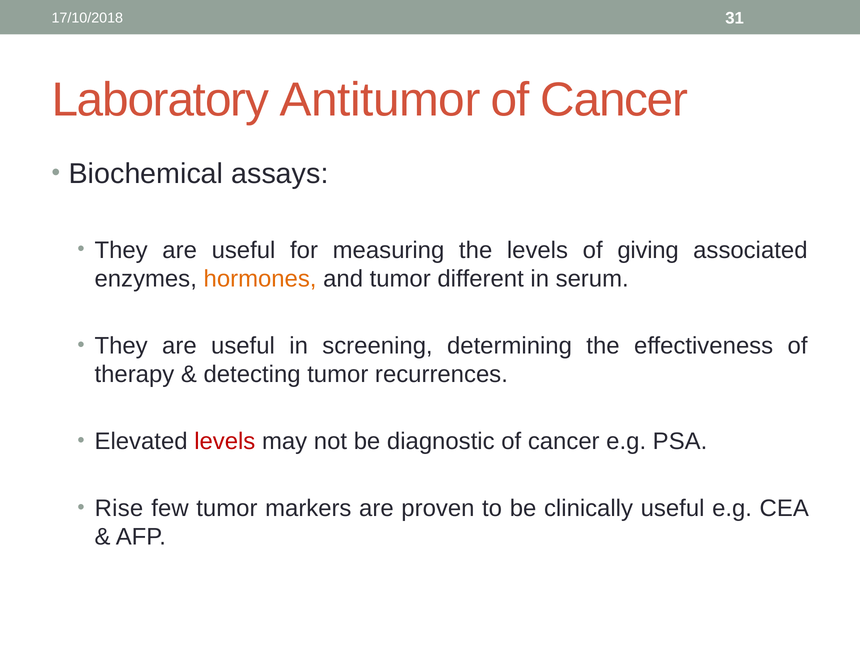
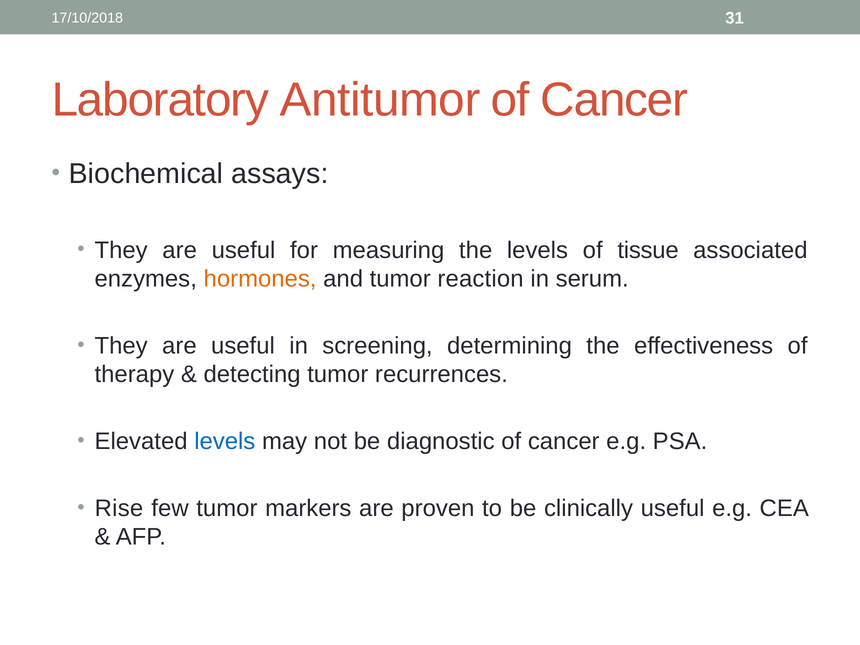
giving: giving -> tissue
different: different -> reaction
levels at (225, 441) colour: red -> blue
